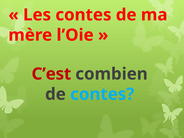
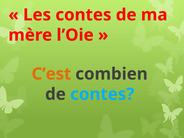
C’est colour: red -> orange
